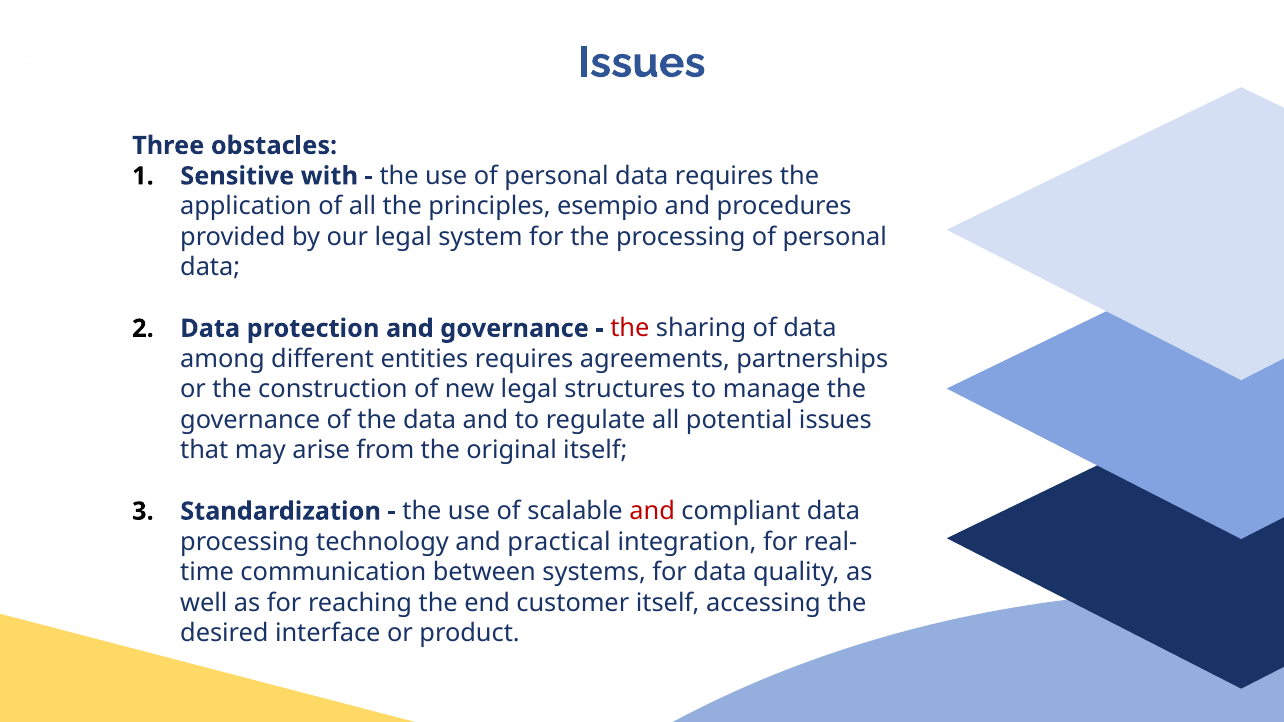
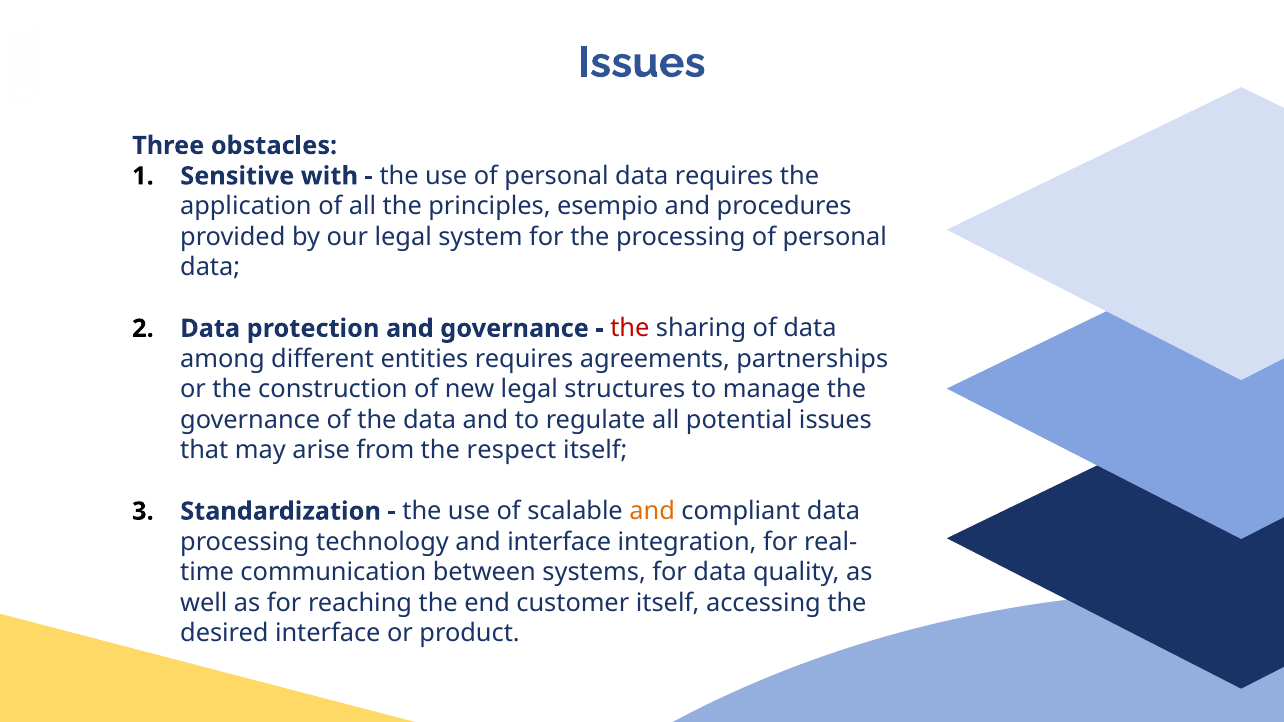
original: original -> respect
and at (652, 511) colour: red -> orange
and practical: practical -> interface
